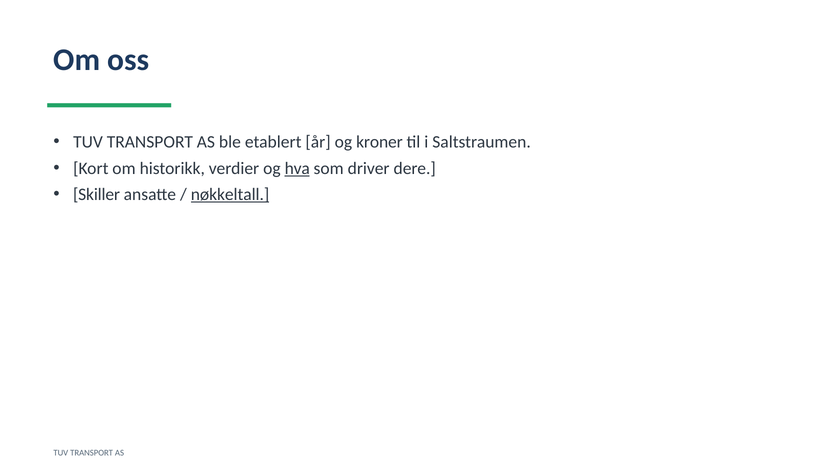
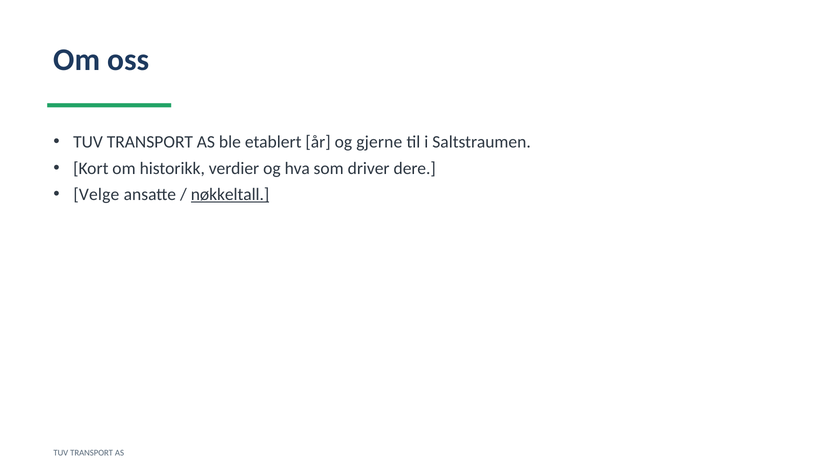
kroner: kroner -> gjerne
hva underline: present -> none
Skiller: Skiller -> Velge
